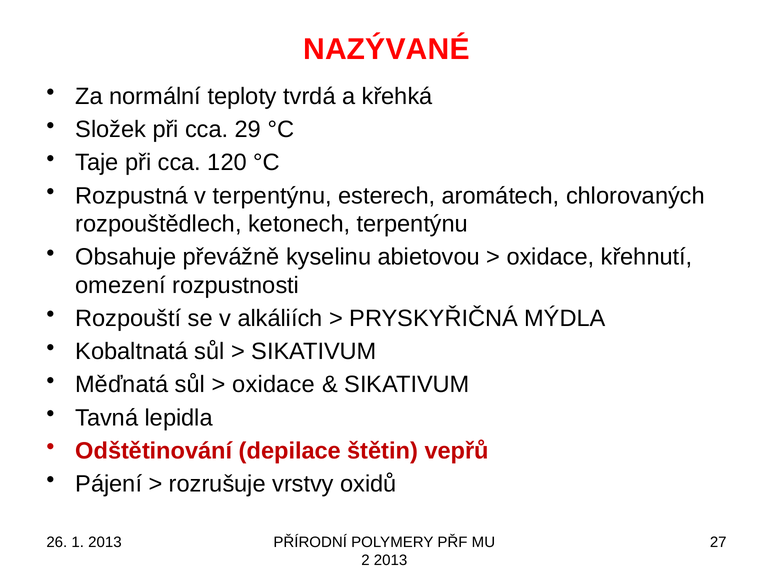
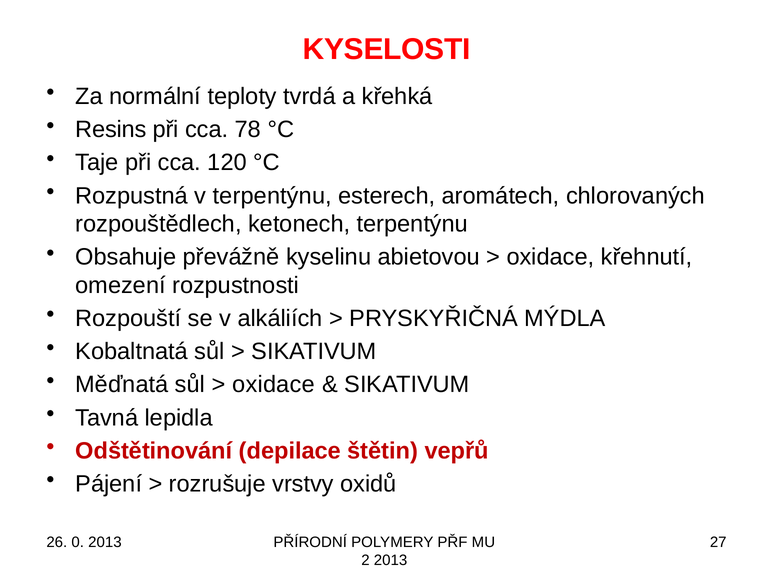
NAZÝVANÉ: NAZÝVANÉ -> KYSELOSTI
Složek: Složek -> Resins
29: 29 -> 78
1: 1 -> 0
